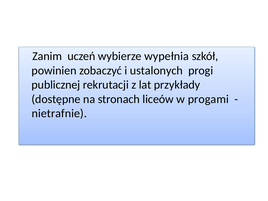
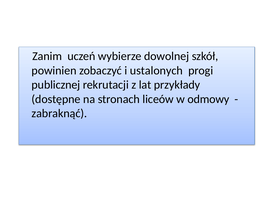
wypełnia: wypełnia -> dowolnej
progami: progami -> odmowy
nietrafnie: nietrafnie -> zabraknąć
